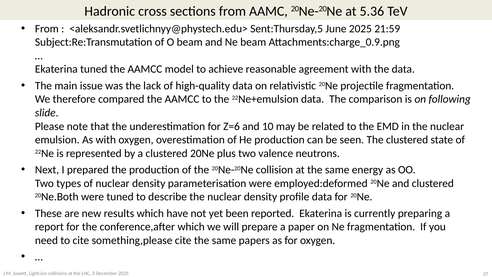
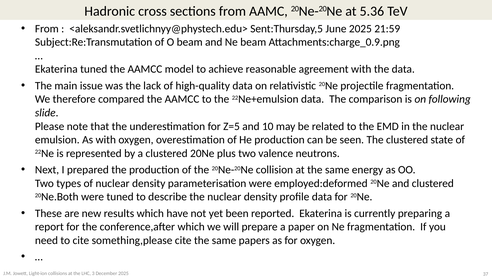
Z=6: Z=6 -> Z=5
